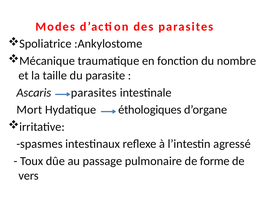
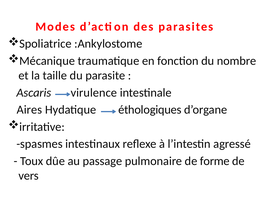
Ascaris parasites: parasites -> virulence
Mort: Mort -> Aires
